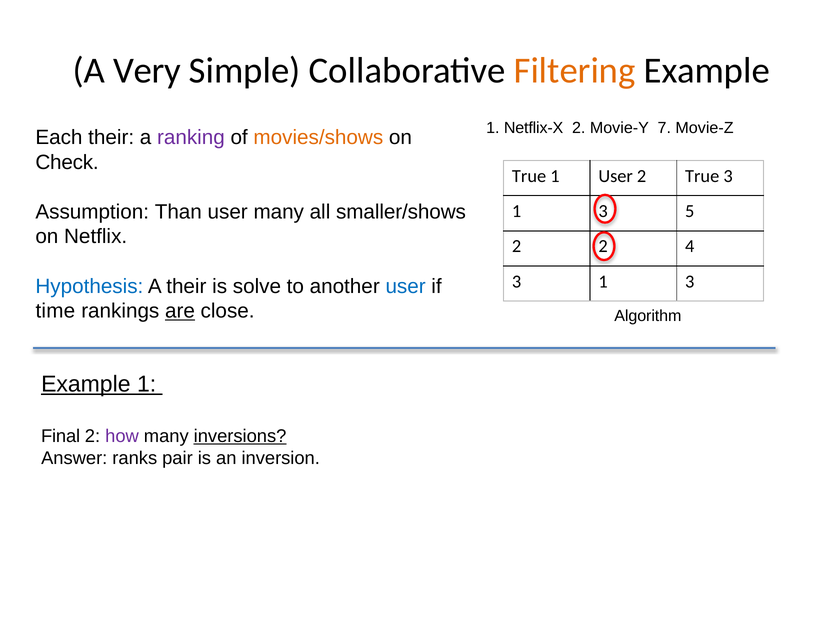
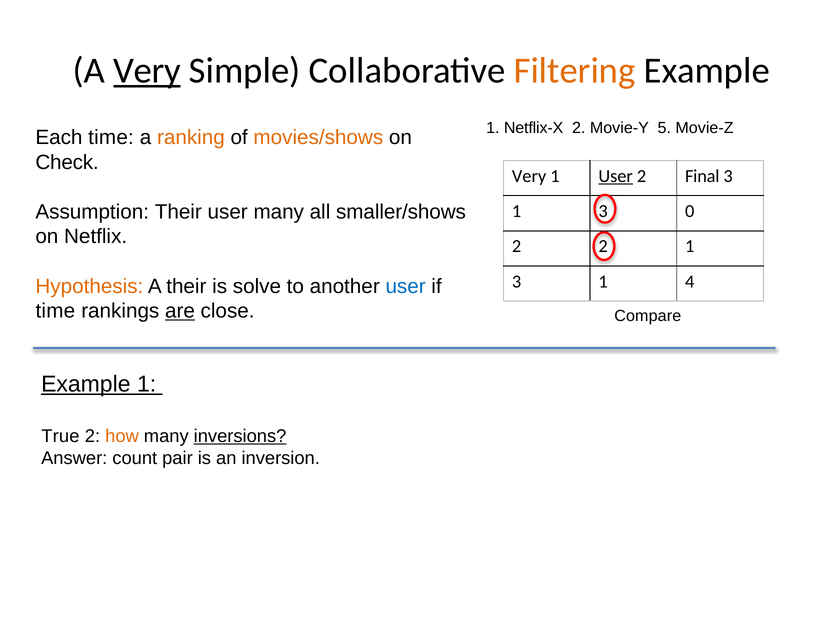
Very at (147, 70) underline: none -> present
7: 7 -> 5
Each their: their -> time
ranking colour: purple -> orange
True at (529, 176): True -> Very
User at (616, 176) underline: none -> present
2 True: True -> Final
Assumption Than: Than -> Their
5: 5 -> 0
4 at (690, 246): 4 -> 1
3 at (690, 282): 3 -> 4
Hypothesis colour: blue -> orange
Algorithm: Algorithm -> Compare
Final: Final -> True
how colour: purple -> orange
ranks: ranks -> count
